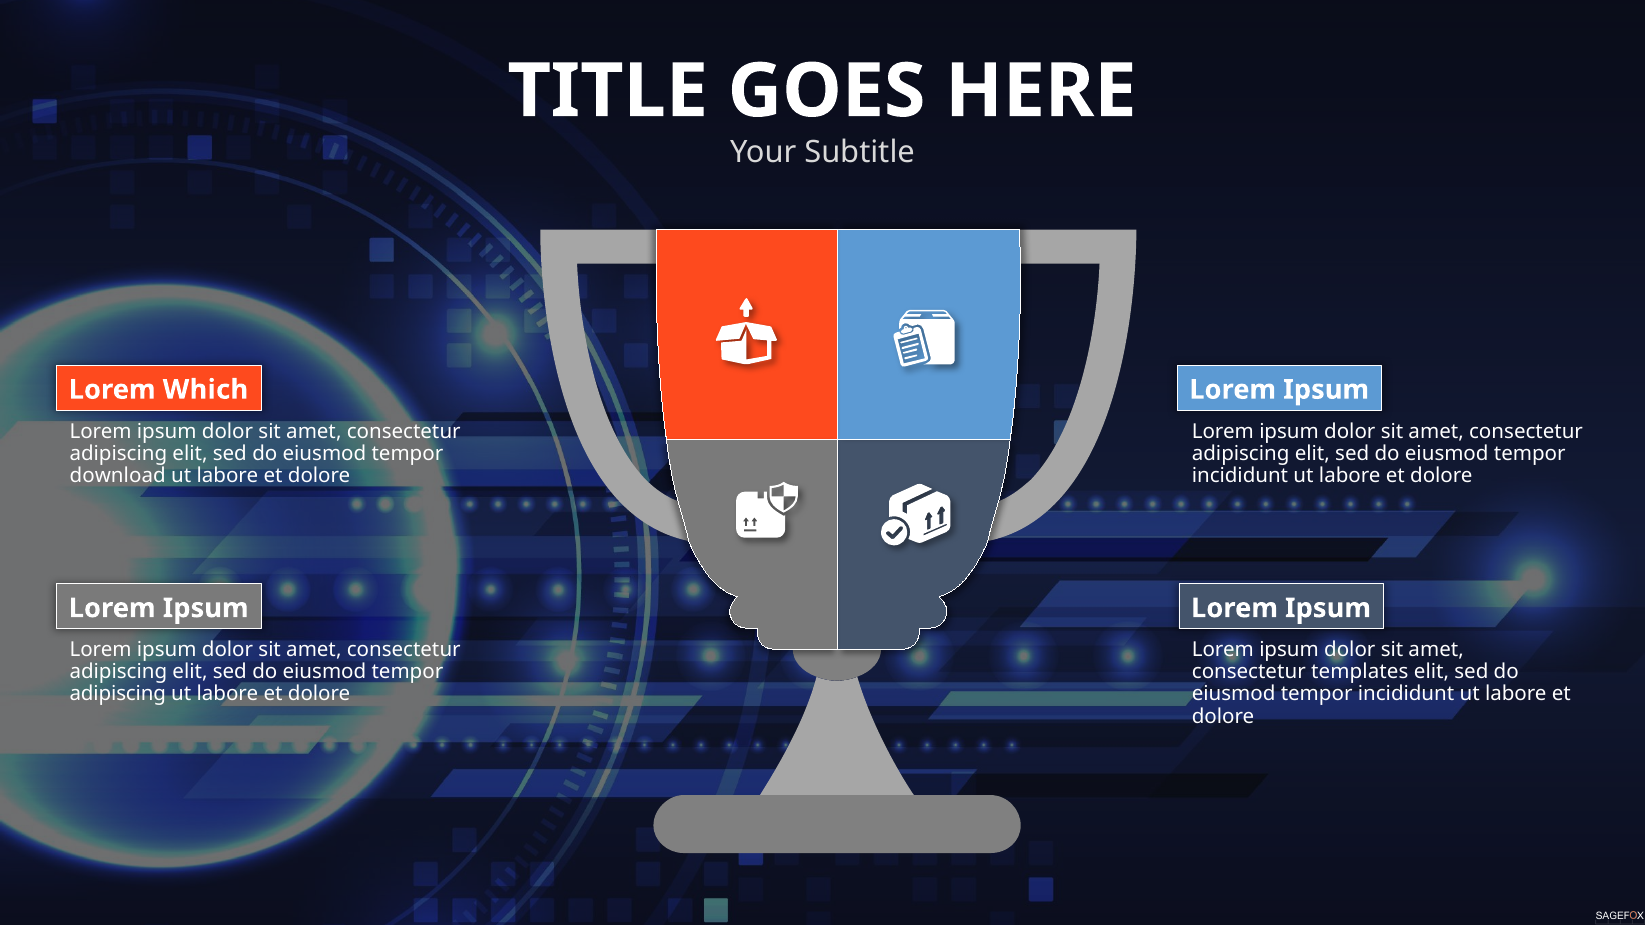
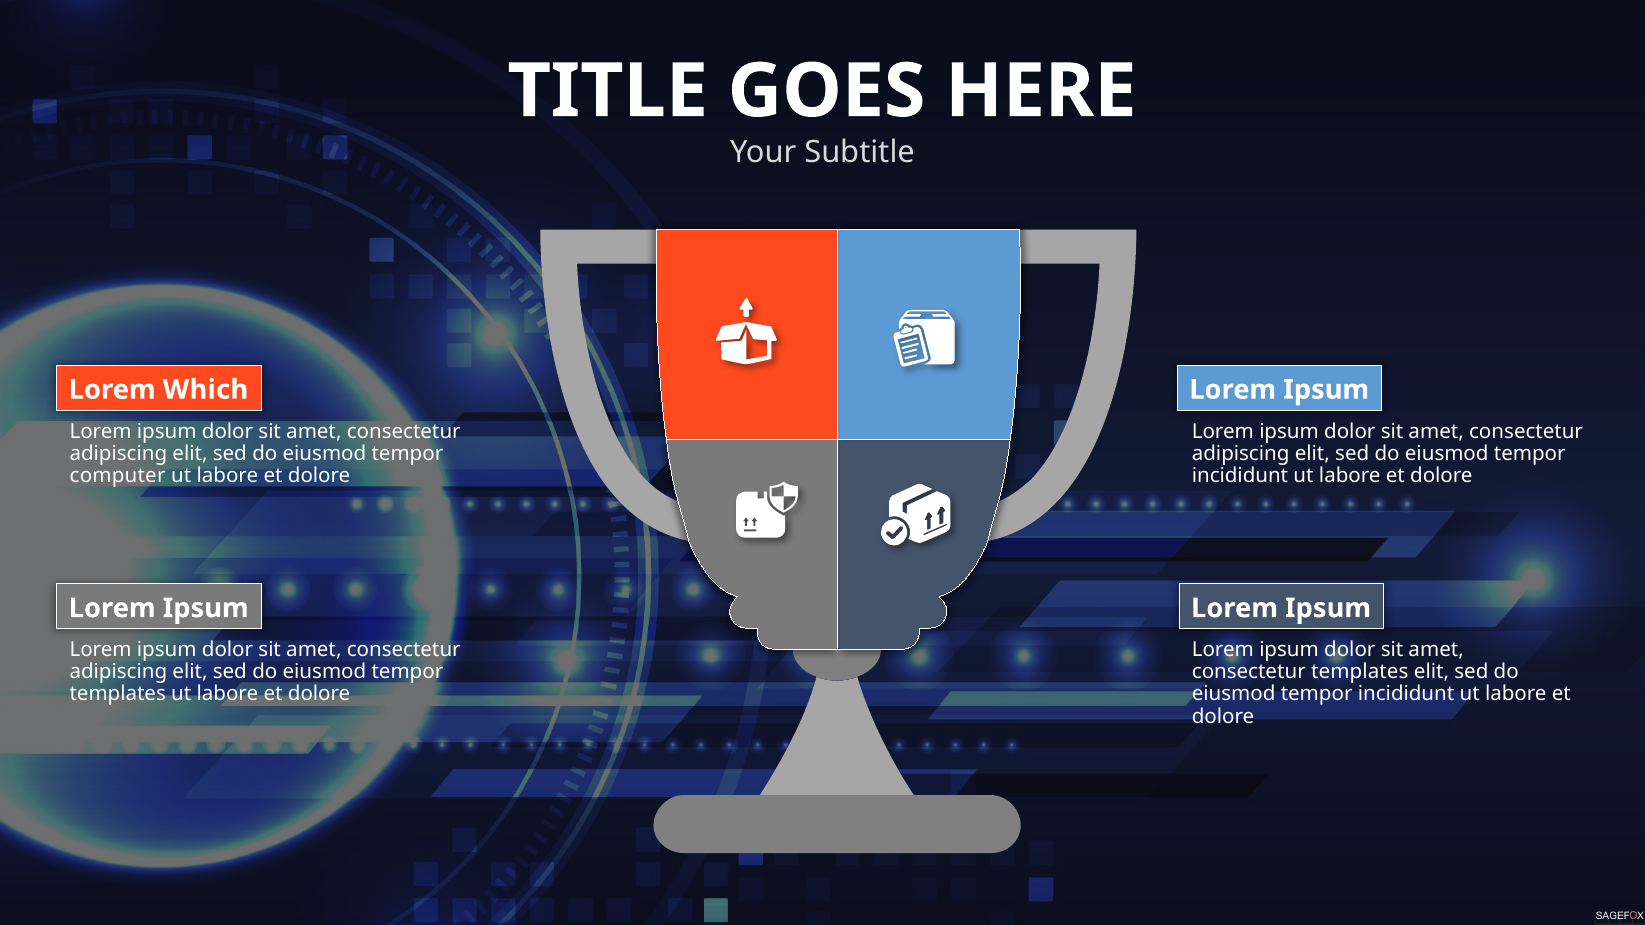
download: download -> computer
adipiscing at (118, 694): adipiscing -> templates
